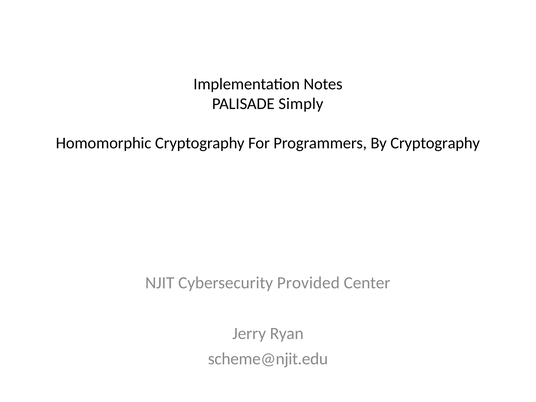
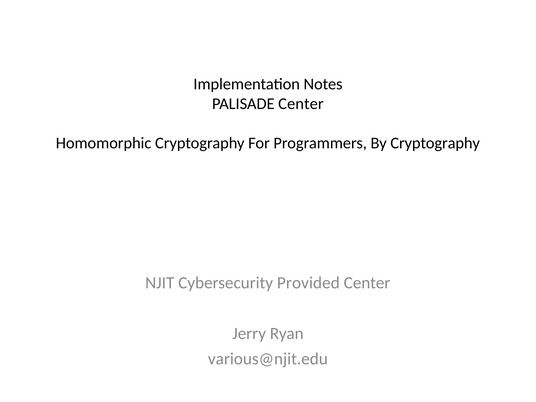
PALISADE Simply: Simply -> Center
scheme@njit.edu: scheme@njit.edu -> various@njit.edu
